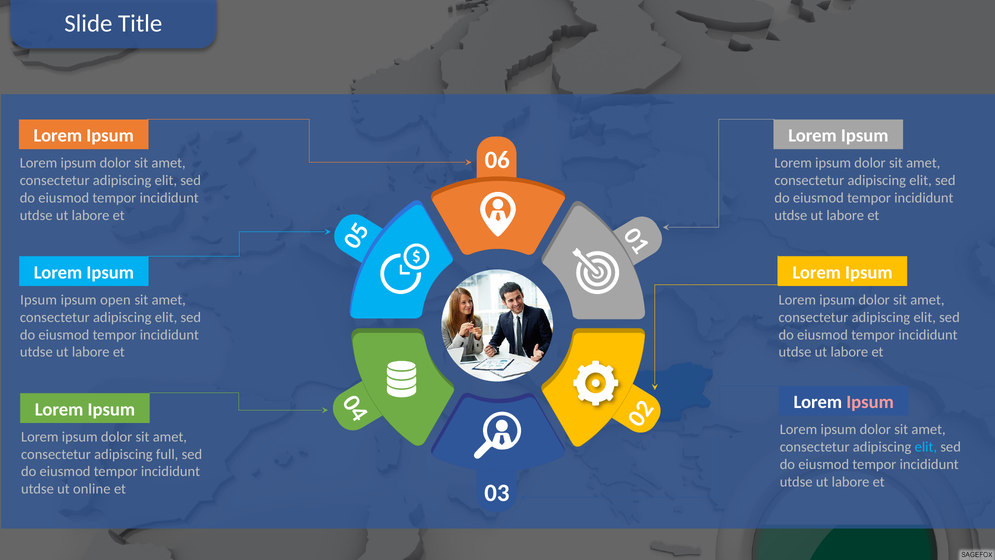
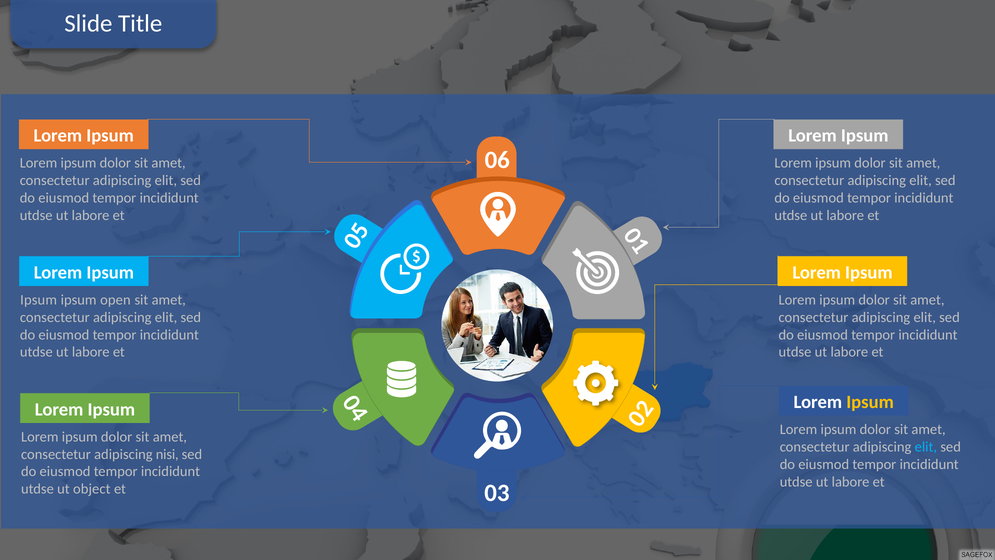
Ipsum at (870, 402) colour: pink -> yellow
full: full -> nisi
online: online -> object
